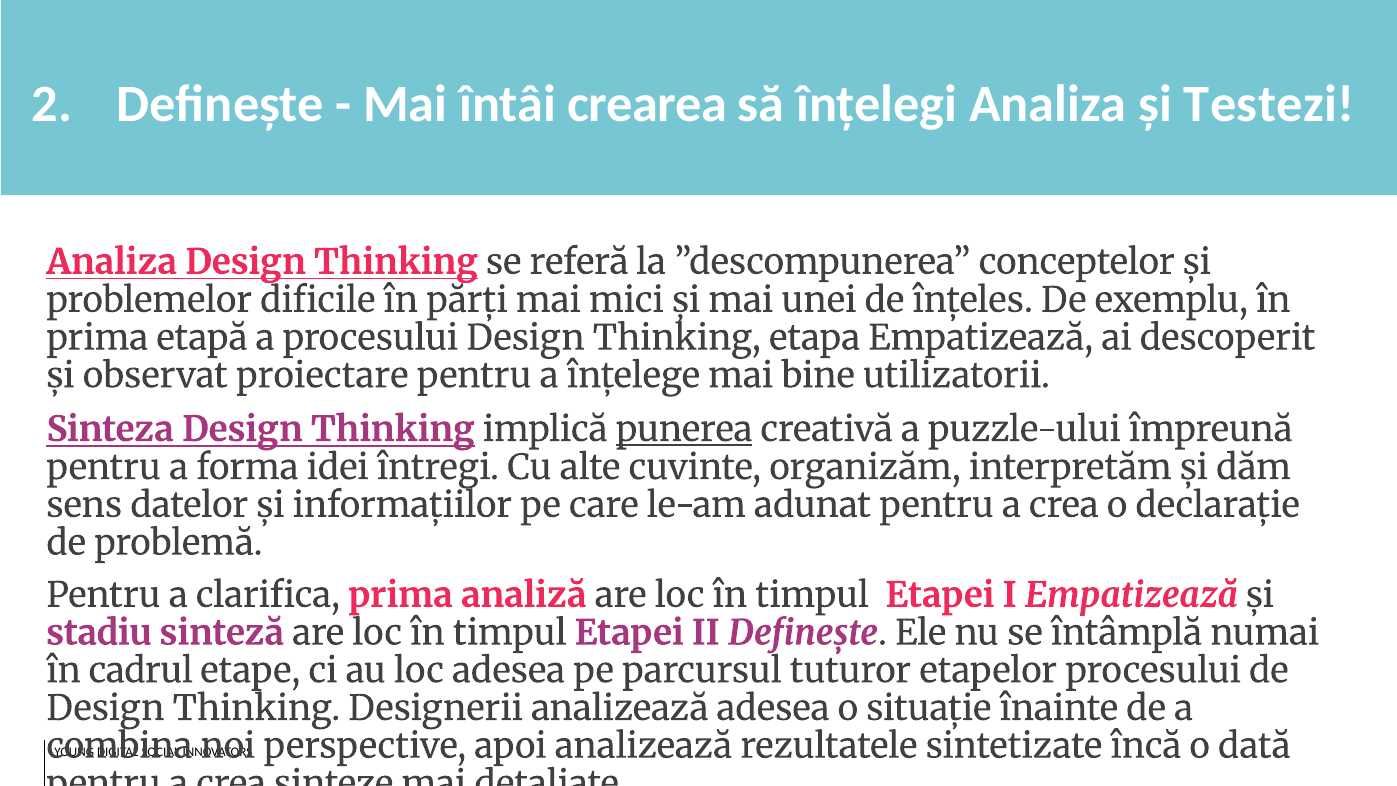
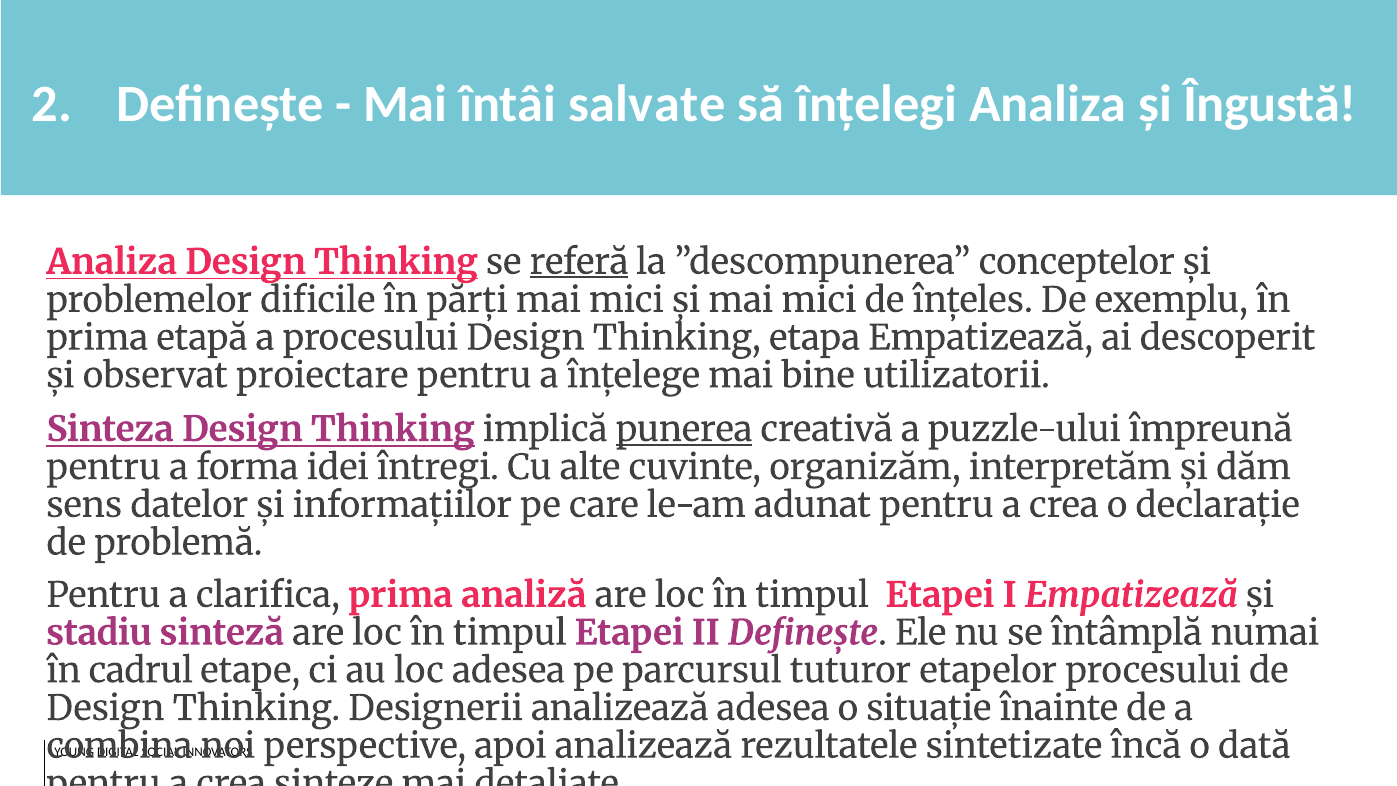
crearea: crearea -> salvate
Testezi: Testezi -> Îngustă
referă underline: none -> present
și mai unei: unei -> mici
